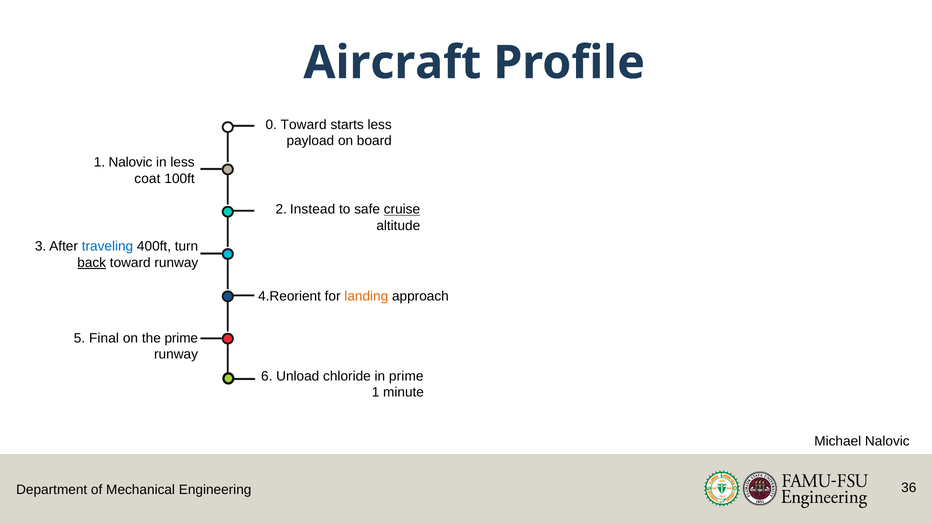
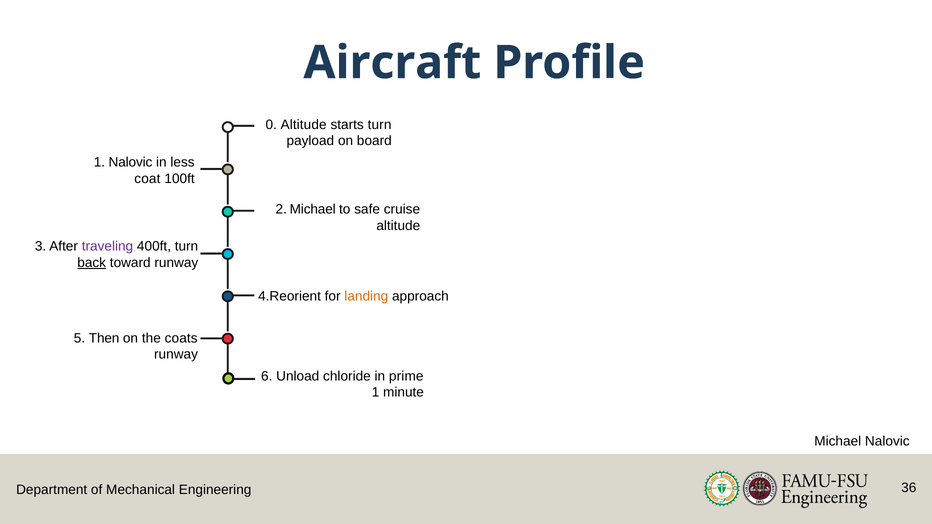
0 Toward: Toward -> Altitude
starts less: less -> turn
2 Instead: Instead -> Michael
cruise underline: present -> none
traveling colour: blue -> purple
Final: Final -> Then
the prime: prime -> coats
